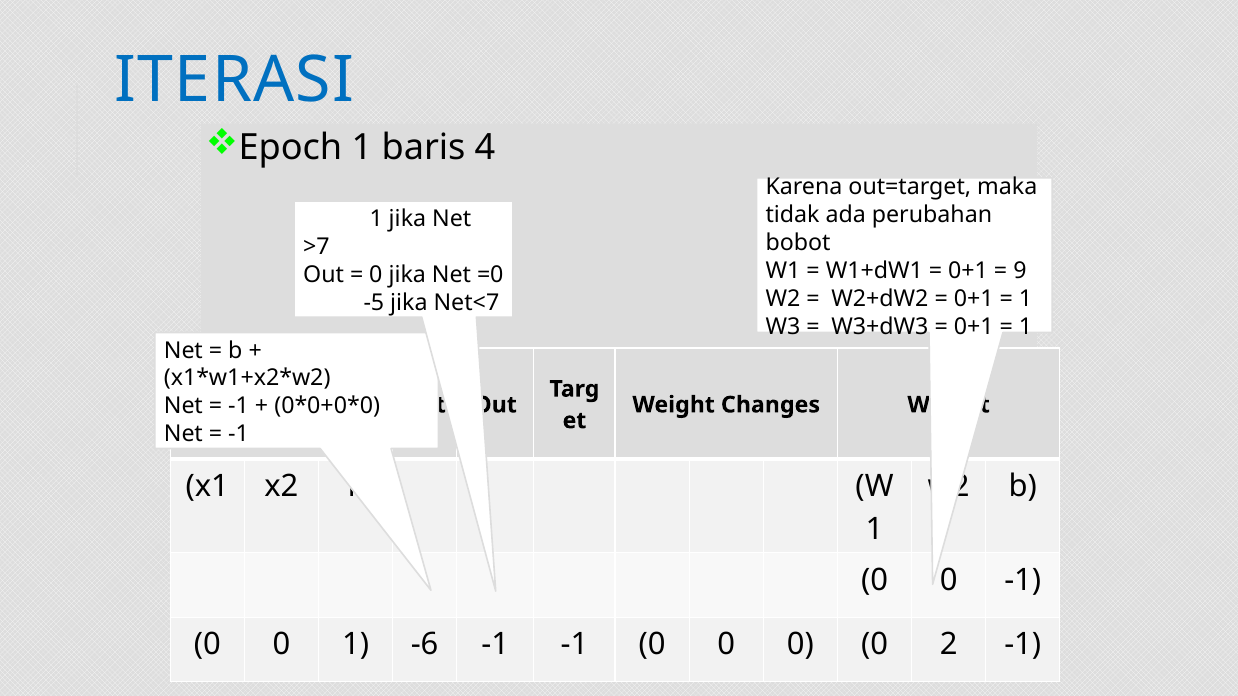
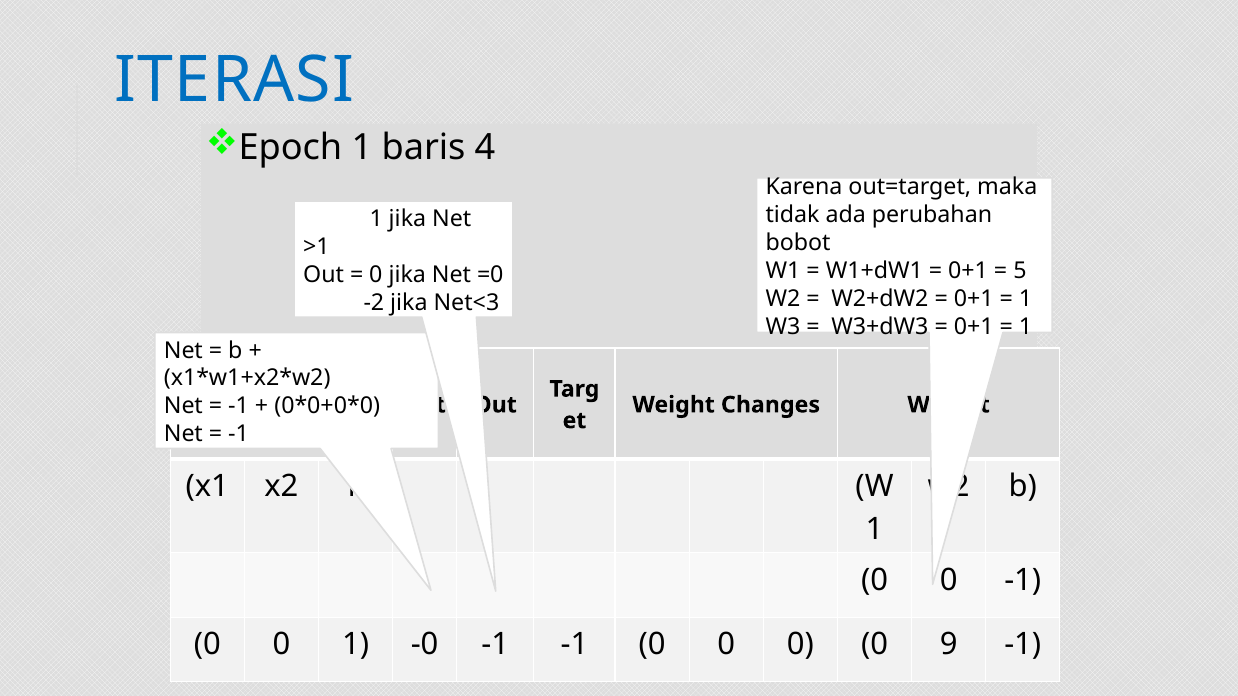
>7: >7 -> >1
9: 9 -> 5
-5: -5 -> -2
Net<7: Net<7 -> Net<3
-6: -6 -> -0
2: 2 -> 9
